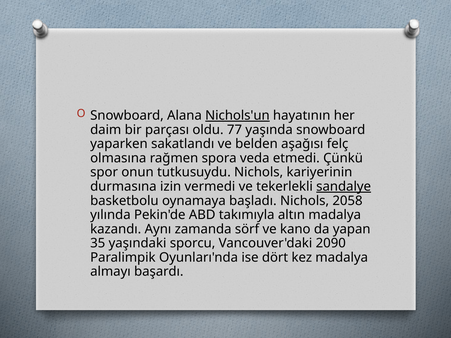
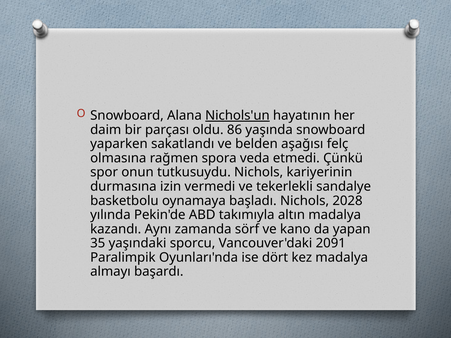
77: 77 -> 86
sandalye underline: present -> none
2058: 2058 -> 2028
2090: 2090 -> 2091
